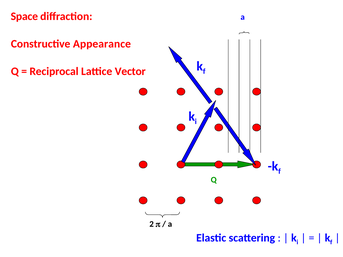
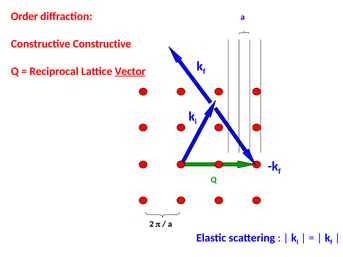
Space: Space -> Order
Constructive Appearance: Appearance -> Constructive
Vector underline: none -> present
